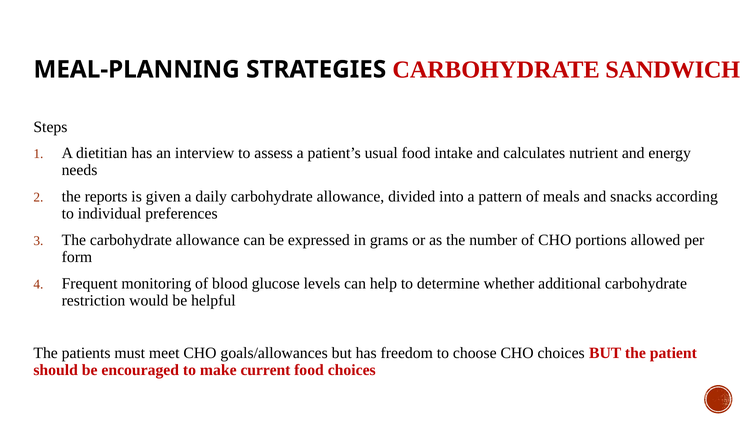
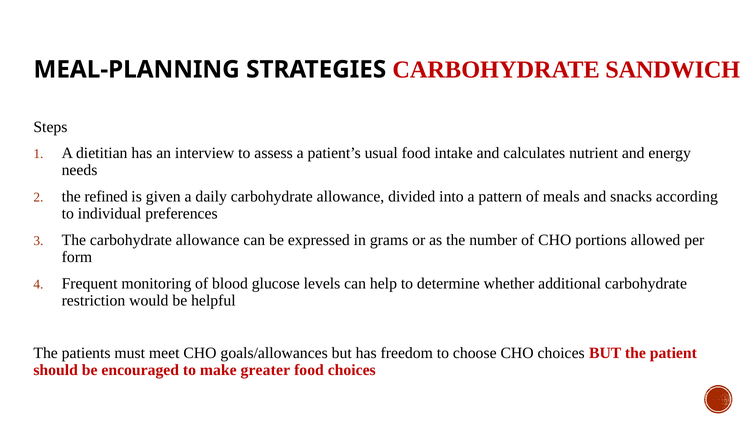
reports: reports -> refined
current: current -> greater
